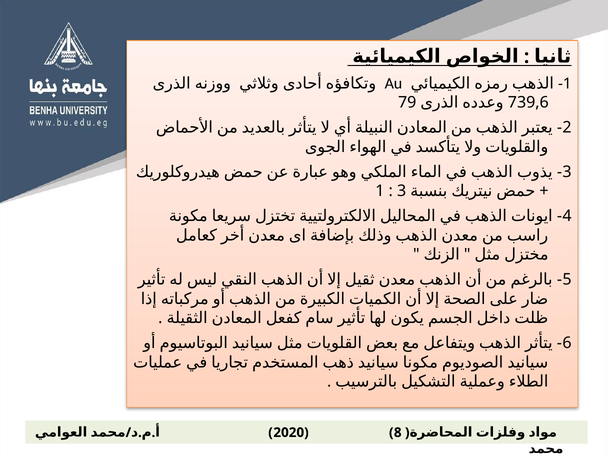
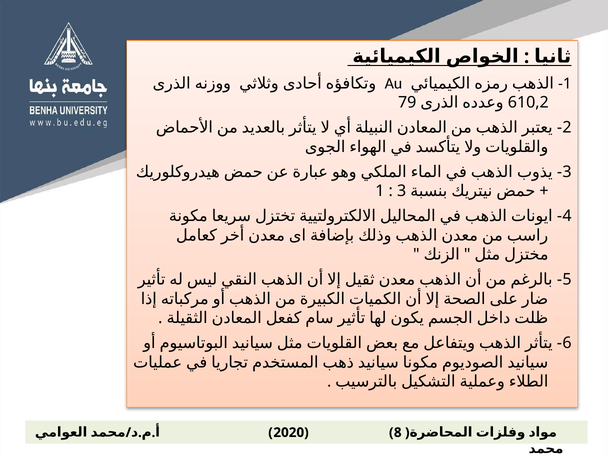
739,6: 739,6 -> 610,2
